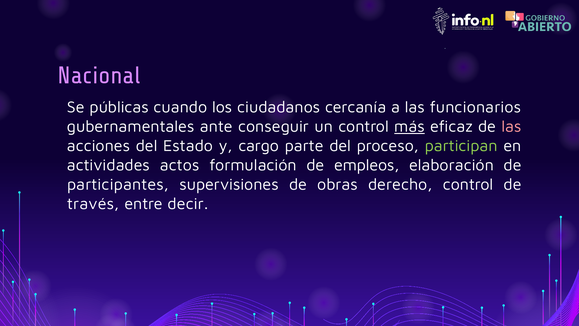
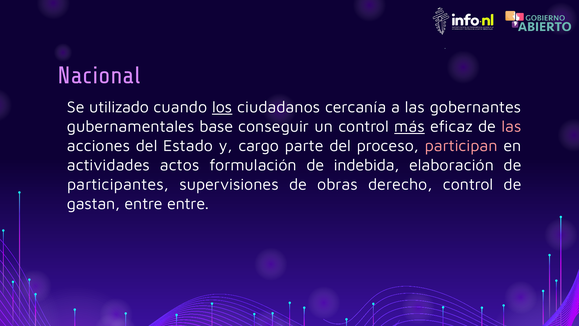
públicas: públicas -> utilizado
los underline: none -> present
funcionarios: funcionarios -> gobernantes
ante: ante -> base
participan colour: light green -> pink
empleos: empleos -> indebida
través: través -> gastan
entre decir: decir -> entre
